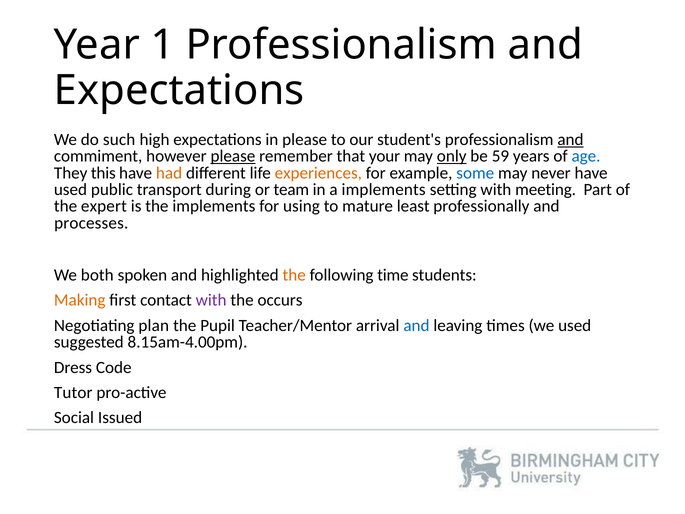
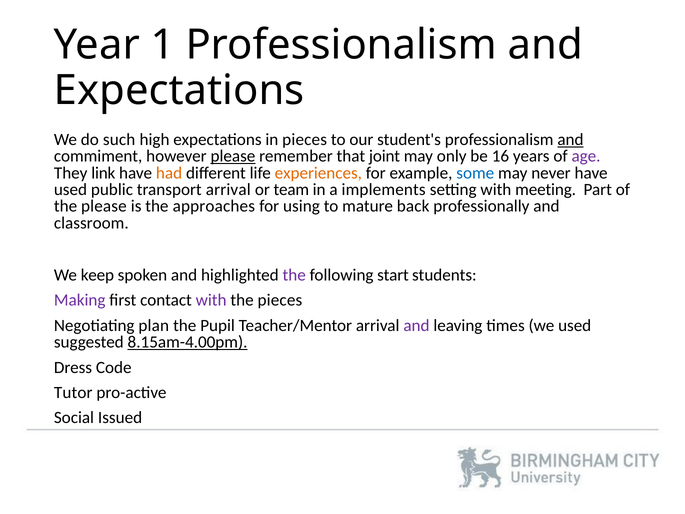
in please: please -> pieces
your: your -> joint
only underline: present -> none
59: 59 -> 16
age colour: blue -> purple
this: this -> link
transport during: during -> arrival
the expert: expert -> please
the implements: implements -> approaches
least: least -> back
processes: processes -> classroom
both: both -> keep
the at (294, 275) colour: orange -> purple
time: time -> start
Making colour: orange -> purple
the occurs: occurs -> pieces
and at (416, 325) colour: blue -> purple
8.15am-4.00pm underline: none -> present
